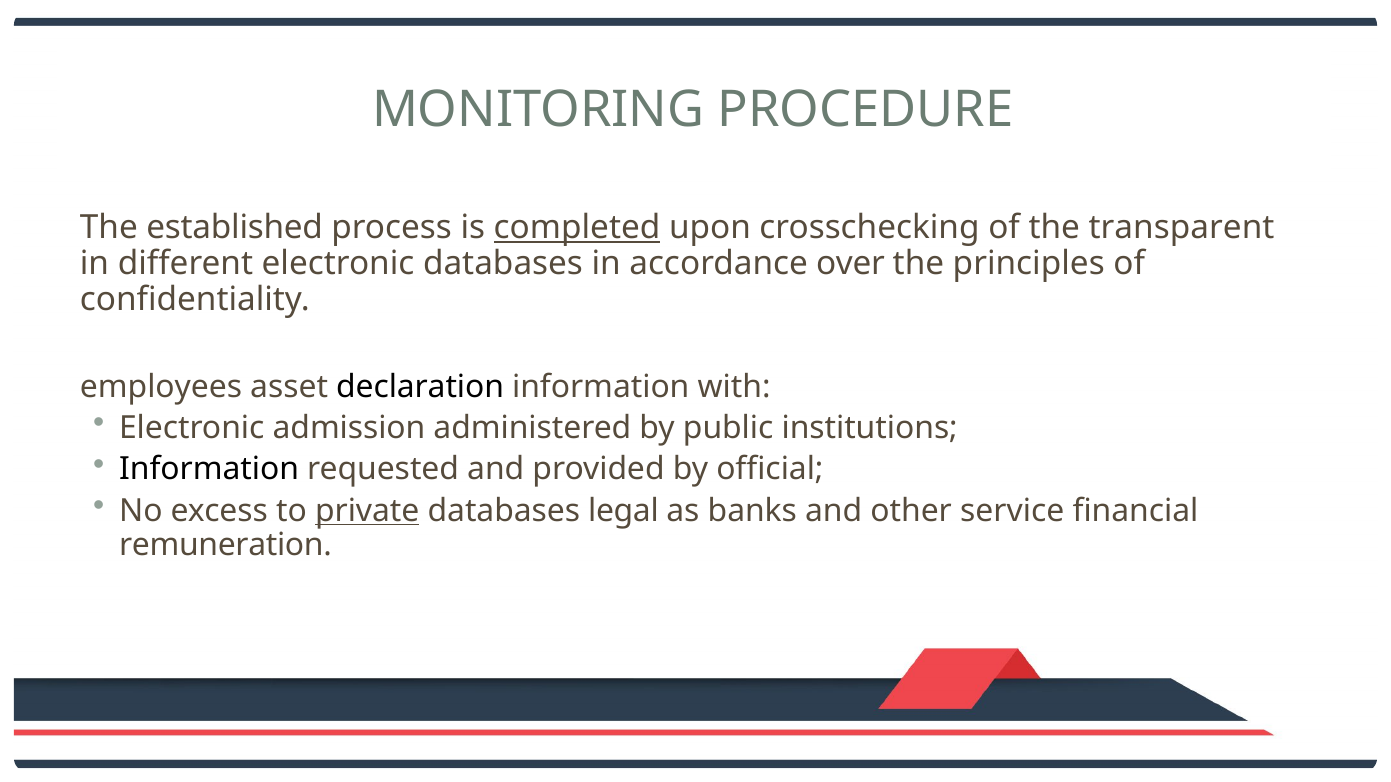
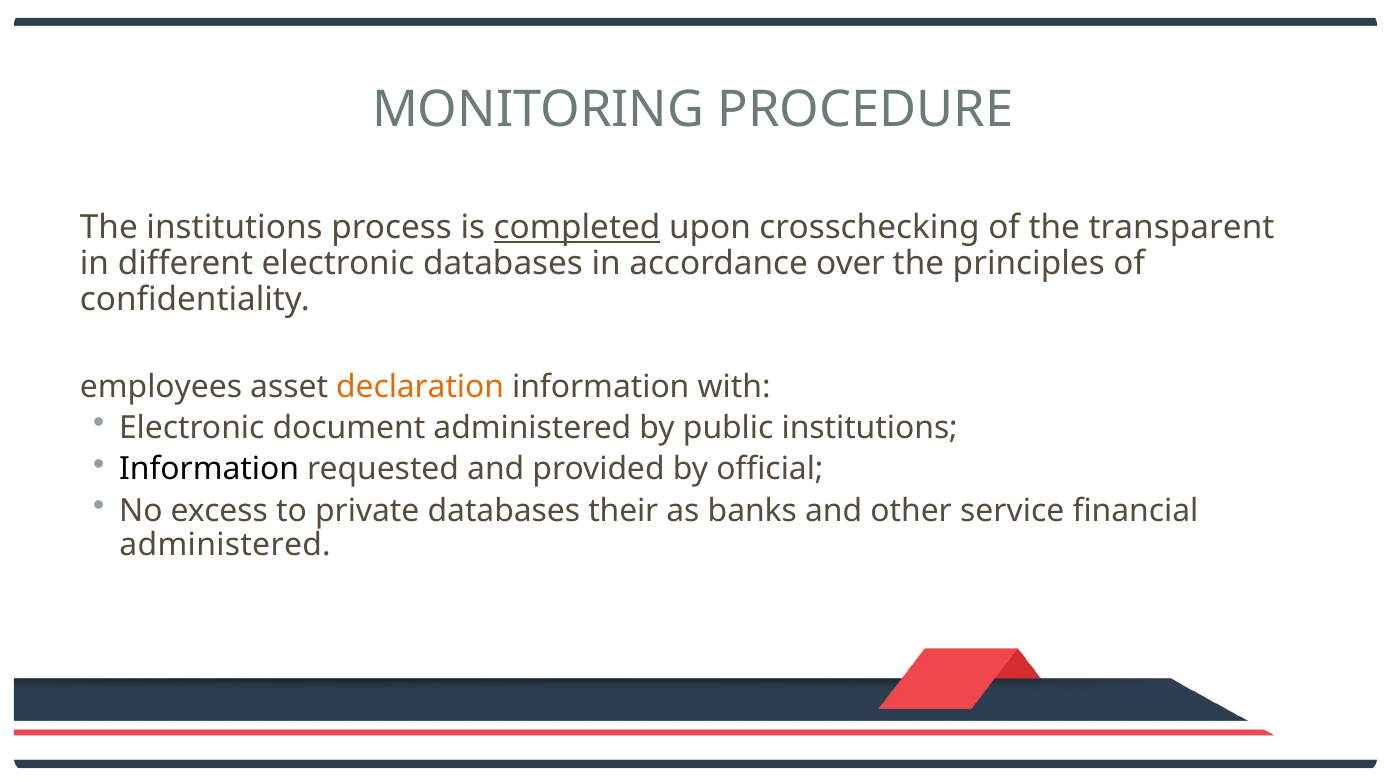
The established: established -> institutions
declaration colour: black -> orange
admission: admission -> document
private underline: present -> none
legal: legal -> their
remuneration at (225, 545): remuneration -> administered
